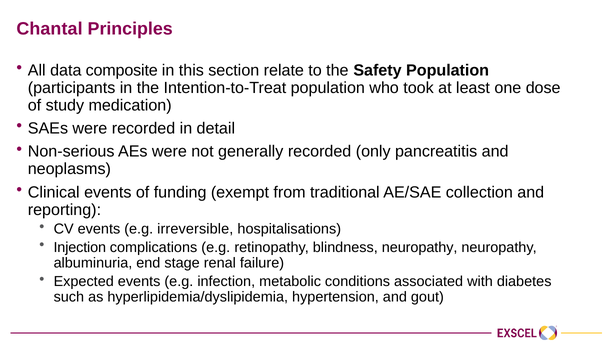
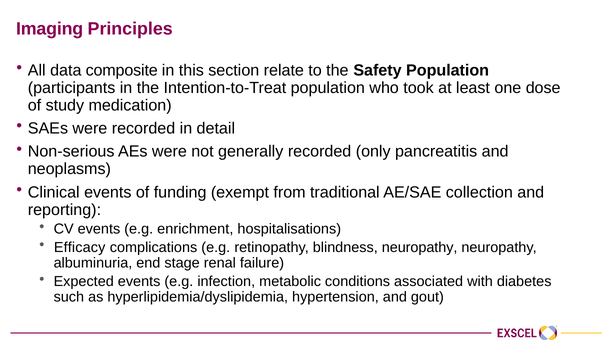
Chantal: Chantal -> Imaging
irreversible: irreversible -> enrichment
Injection: Injection -> Efficacy
